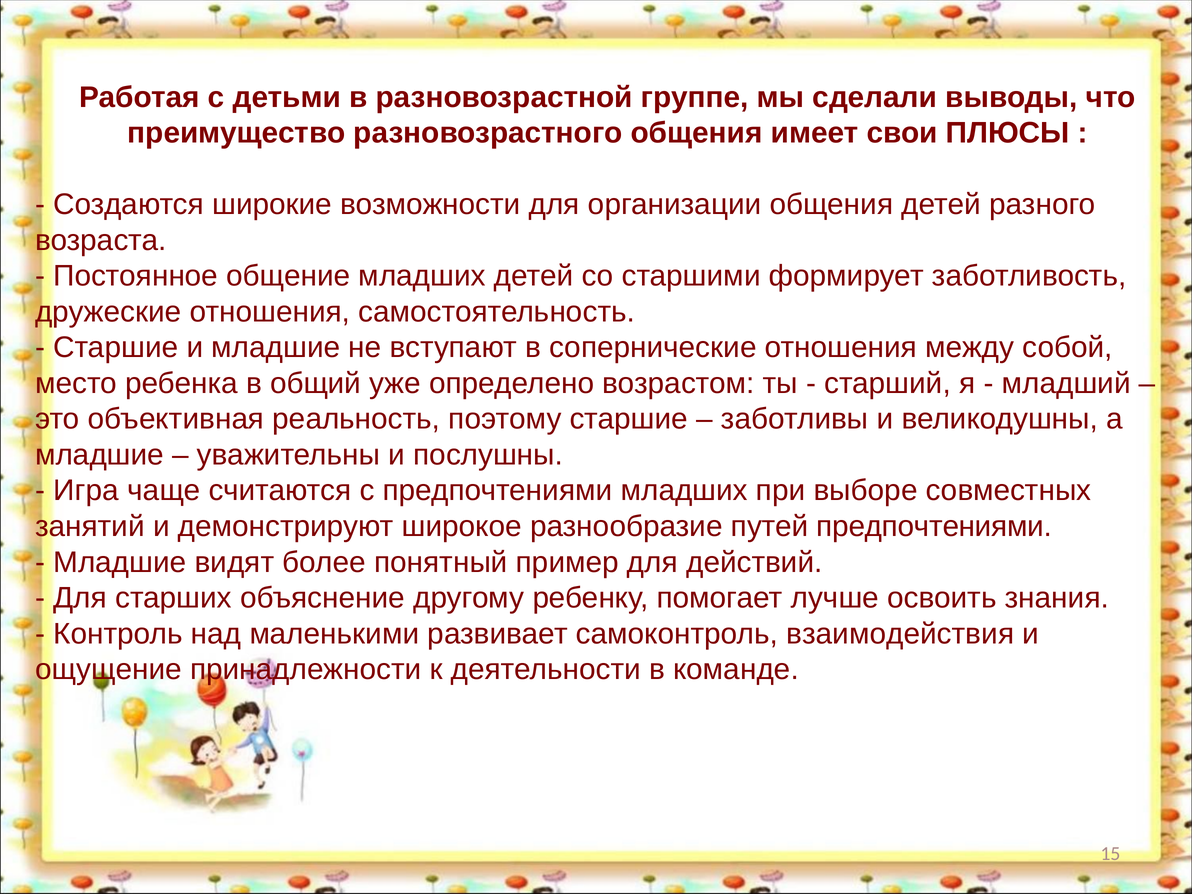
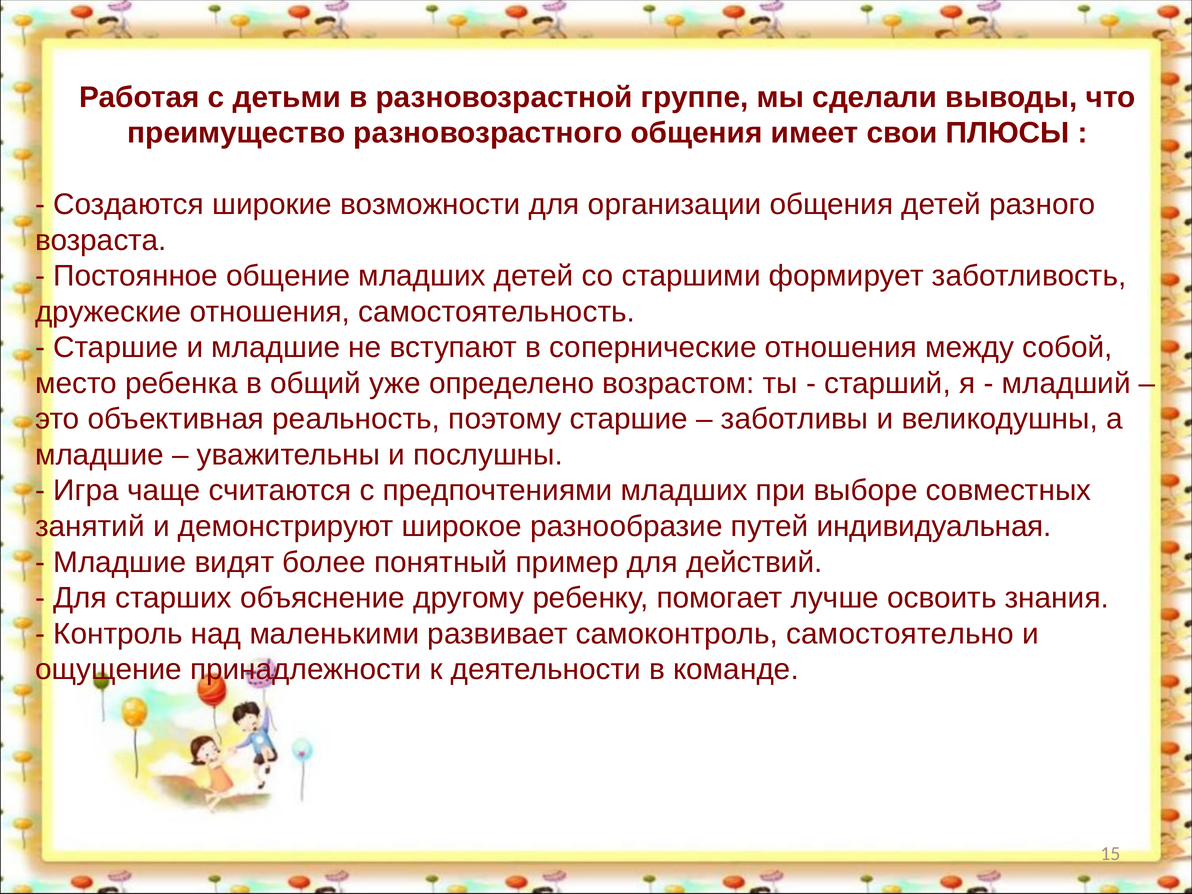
путей предпочтениями: предпочтениями -> индивидуальная
взаимодействия: взаимодействия -> самостоятельно
